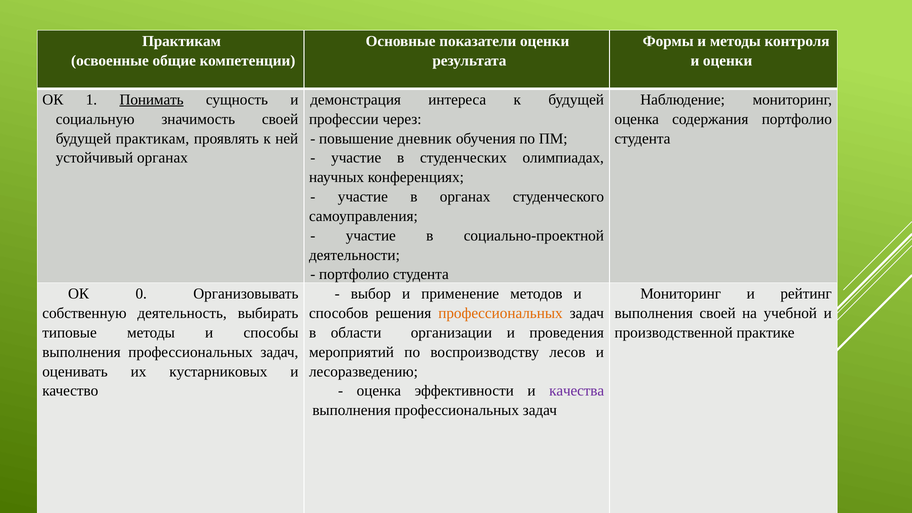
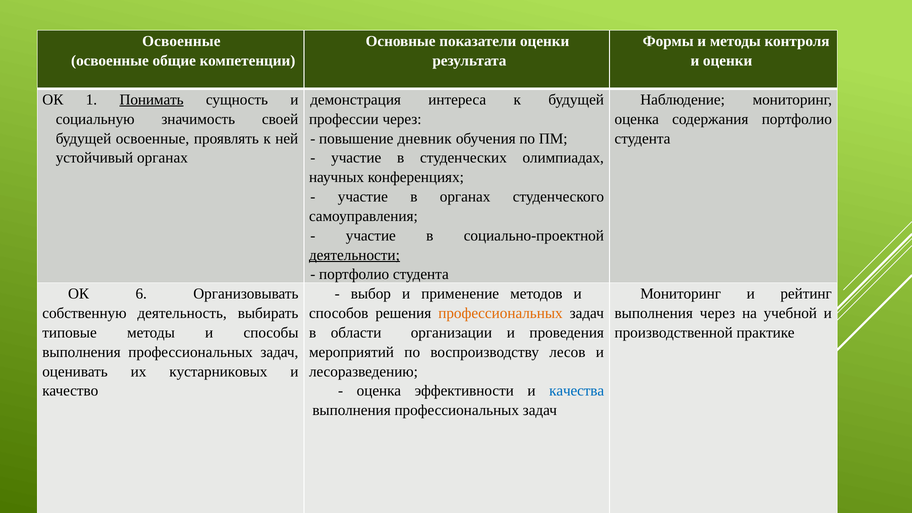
Практикам at (182, 41): Практикам -> Освоенные
будущей практикам: практикам -> освоенные
деятельности underline: none -> present
0: 0 -> 6
выполнения своей: своей -> через
качества colour: purple -> blue
